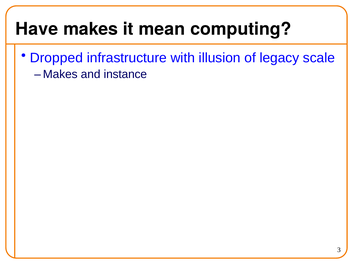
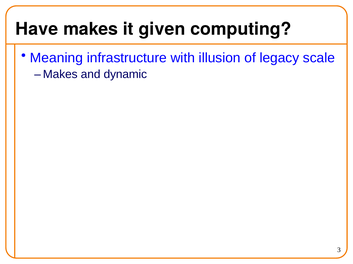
mean: mean -> given
Dropped: Dropped -> Meaning
instance: instance -> dynamic
